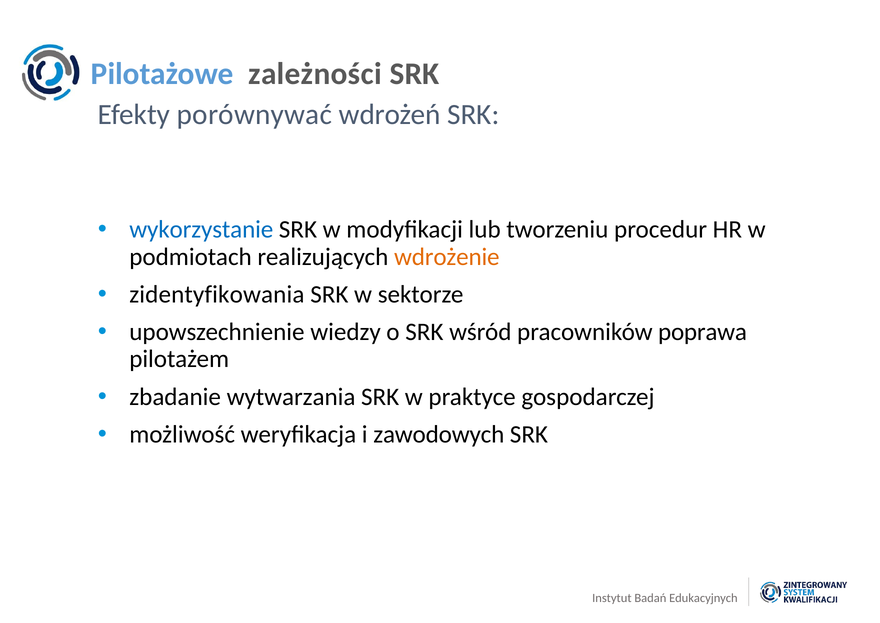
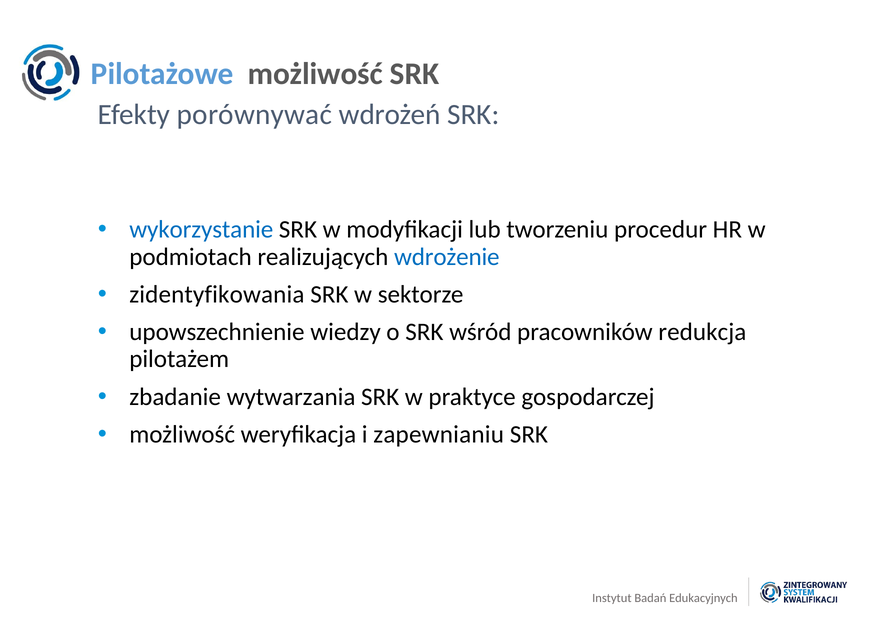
Pilotażowe zależności: zależności -> możliwość
wdrożenie colour: orange -> blue
poprawa: poprawa -> redukcja
zawodowych: zawodowych -> zapewnianiu
